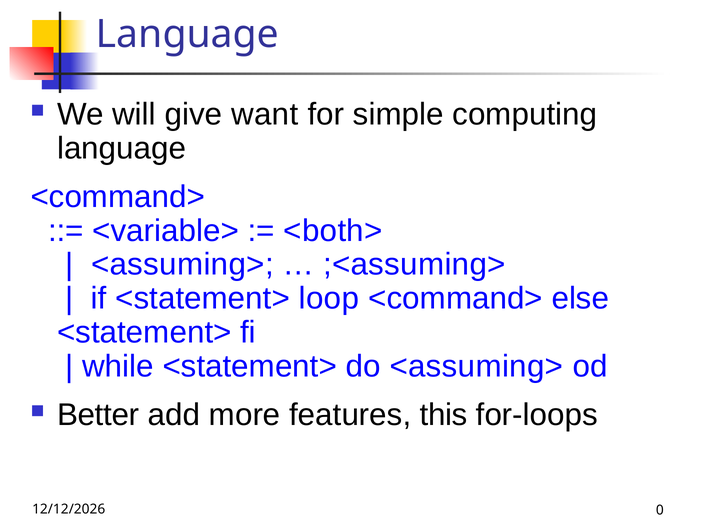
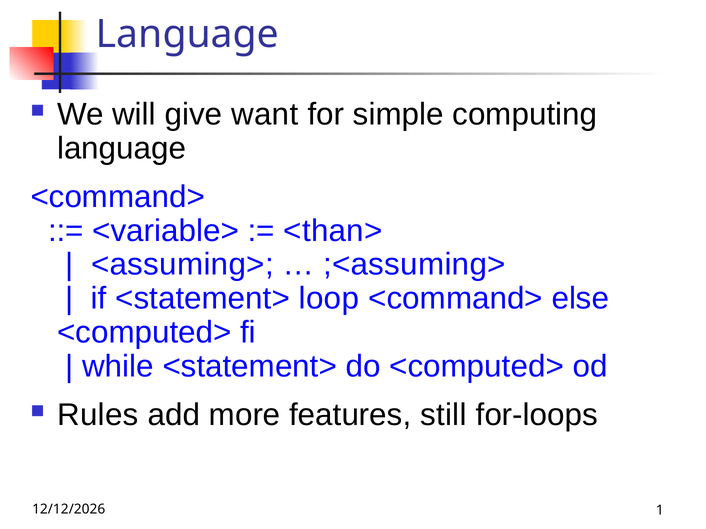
<both>: <both> -> <than>
<statement> at (144, 333): <statement> -> <computed>
do <assuming>: <assuming> -> <computed>
Better: Better -> Rules
this: this -> still
0: 0 -> 1
